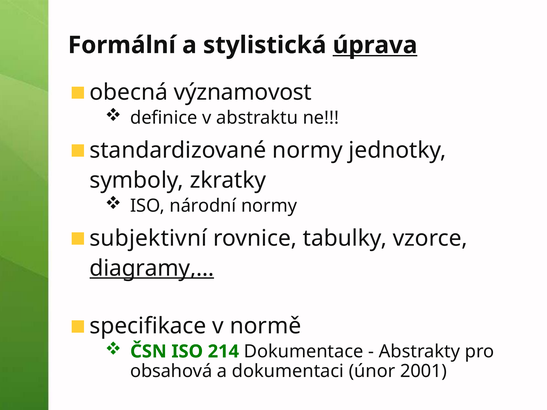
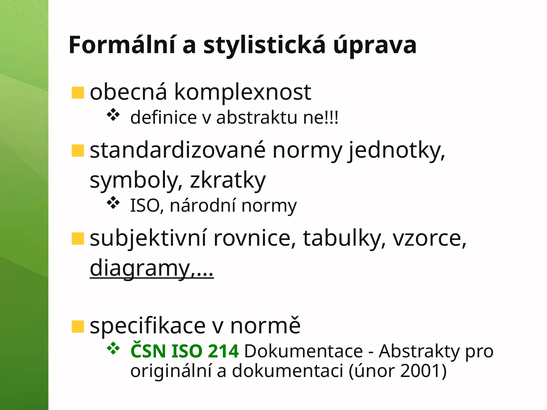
úprava underline: present -> none
významovost: významovost -> komplexnost
obsahová: obsahová -> originální
